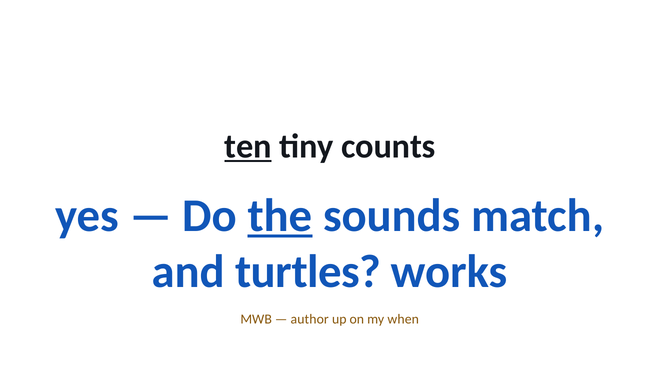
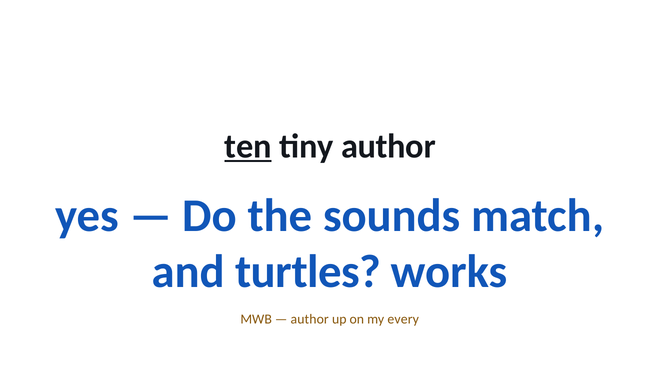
tiny counts: counts -> author
the underline: present -> none
when: when -> every
